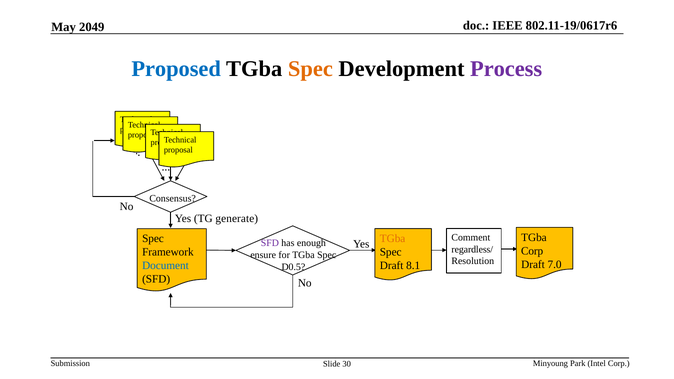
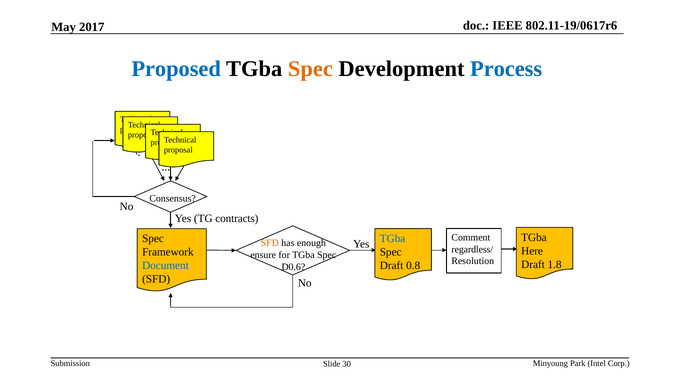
2049: 2049 -> 2017
Process colour: purple -> blue
generate: generate -> contracts
TGba at (393, 239) colour: orange -> blue
SFD at (270, 243) colour: purple -> orange
Corp at (532, 251): Corp -> Here
7.0: 7.0 -> 1.8
8.1: 8.1 -> 0.8
D0.5: D0.5 -> D0.6
